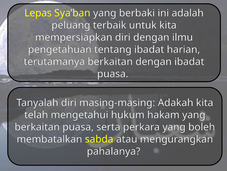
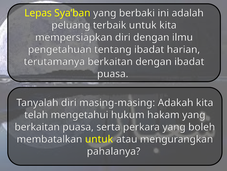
membatalkan sabda: sabda -> untuk
